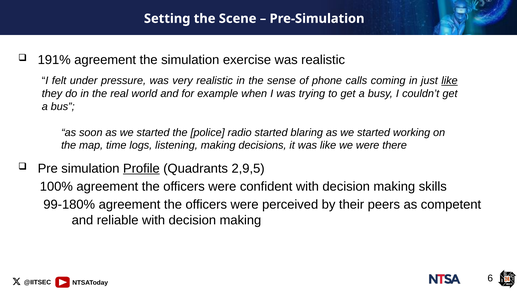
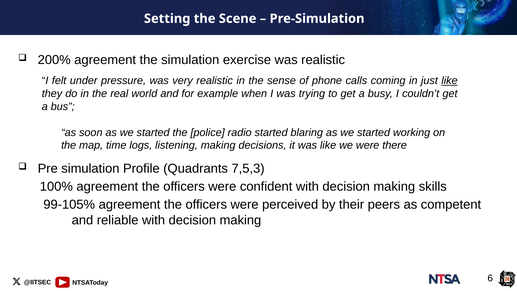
191%: 191% -> 200%
Profile underline: present -> none
2,9,5: 2,9,5 -> 7,5,3
99-180%: 99-180% -> 99-105%
